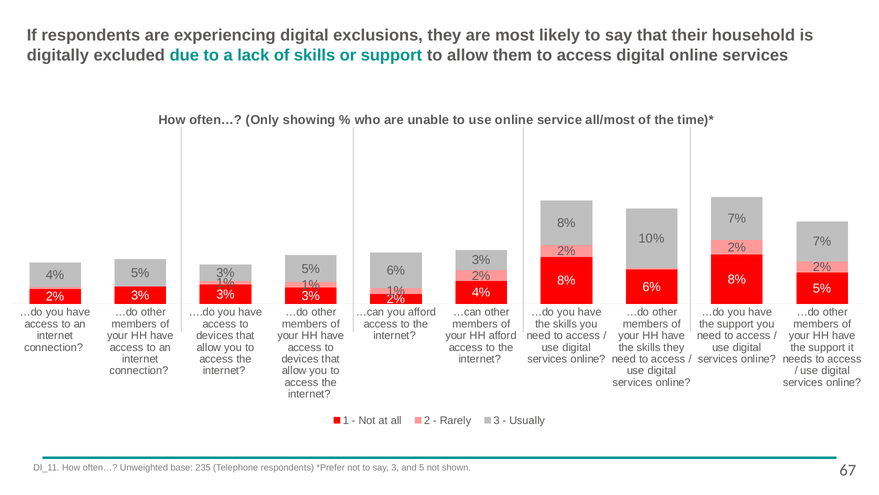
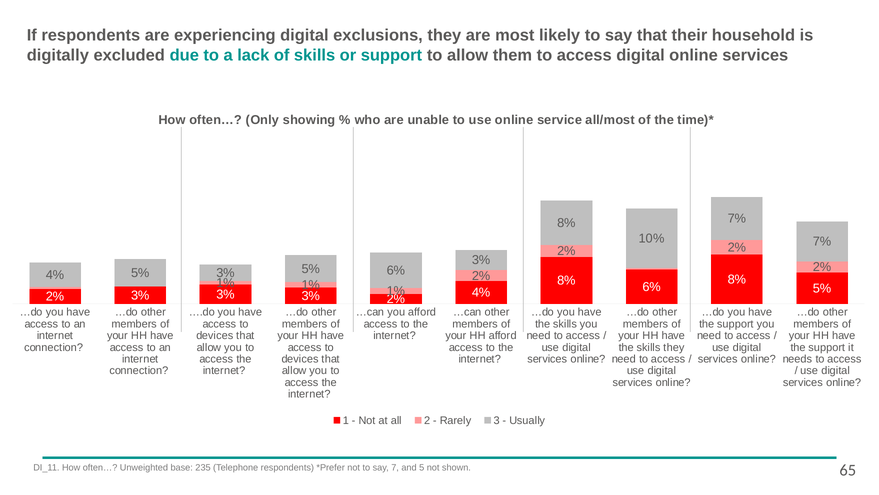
say 3: 3 -> 7
67: 67 -> 65
